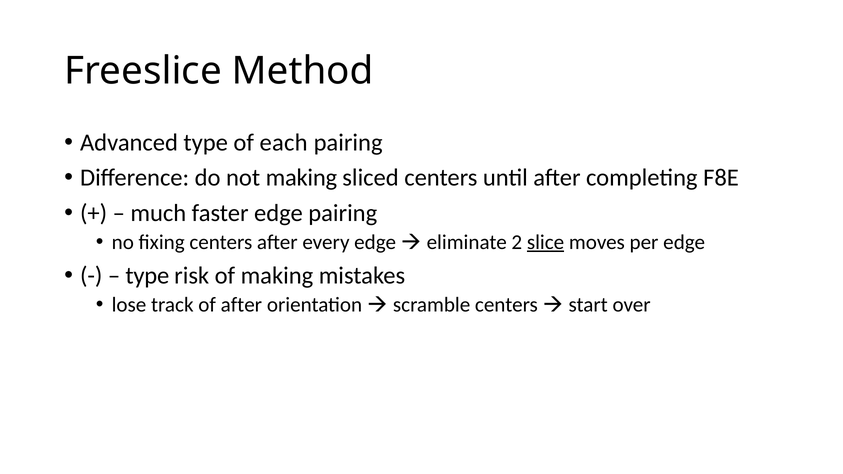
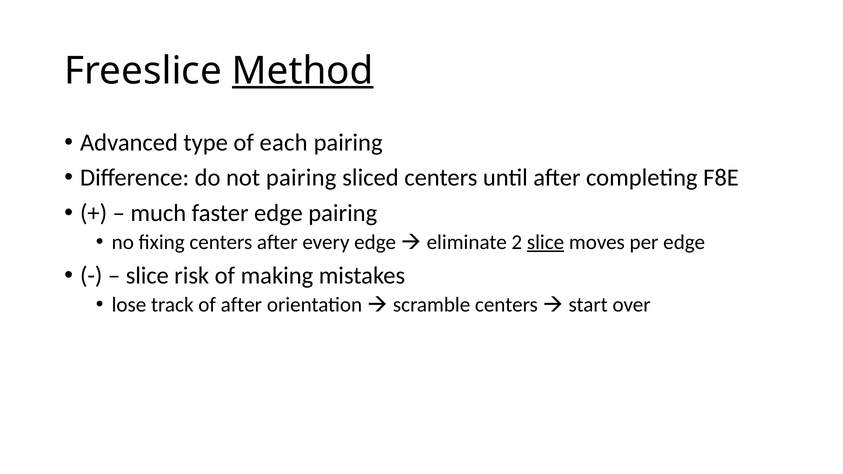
Method underline: none -> present
not making: making -> pairing
type at (147, 276): type -> slice
